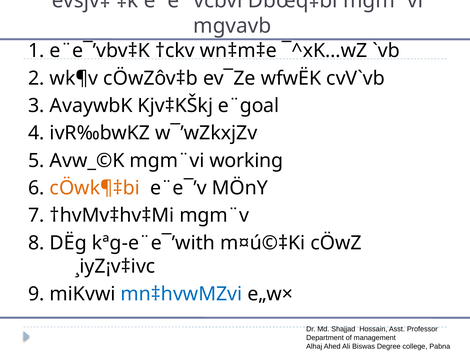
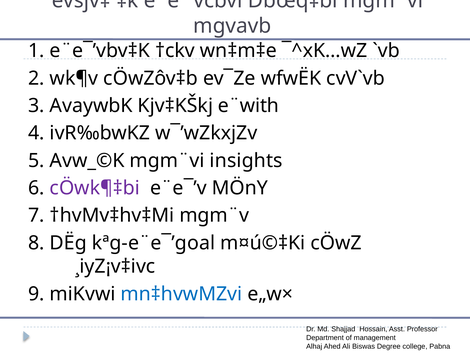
e¨goal: e¨goal -> e¨with
working: working -> insights
cÖwk¶‡bi colour: orange -> purple
kªg-e¨e¯’with: kªg-e¨e¯’with -> kªg-e¨e¯’goal
